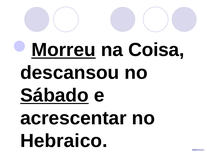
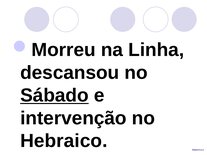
Morreu underline: present -> none
Coisa: Coisa -> Linha
acrescentar: acrescentar -> intervenção
